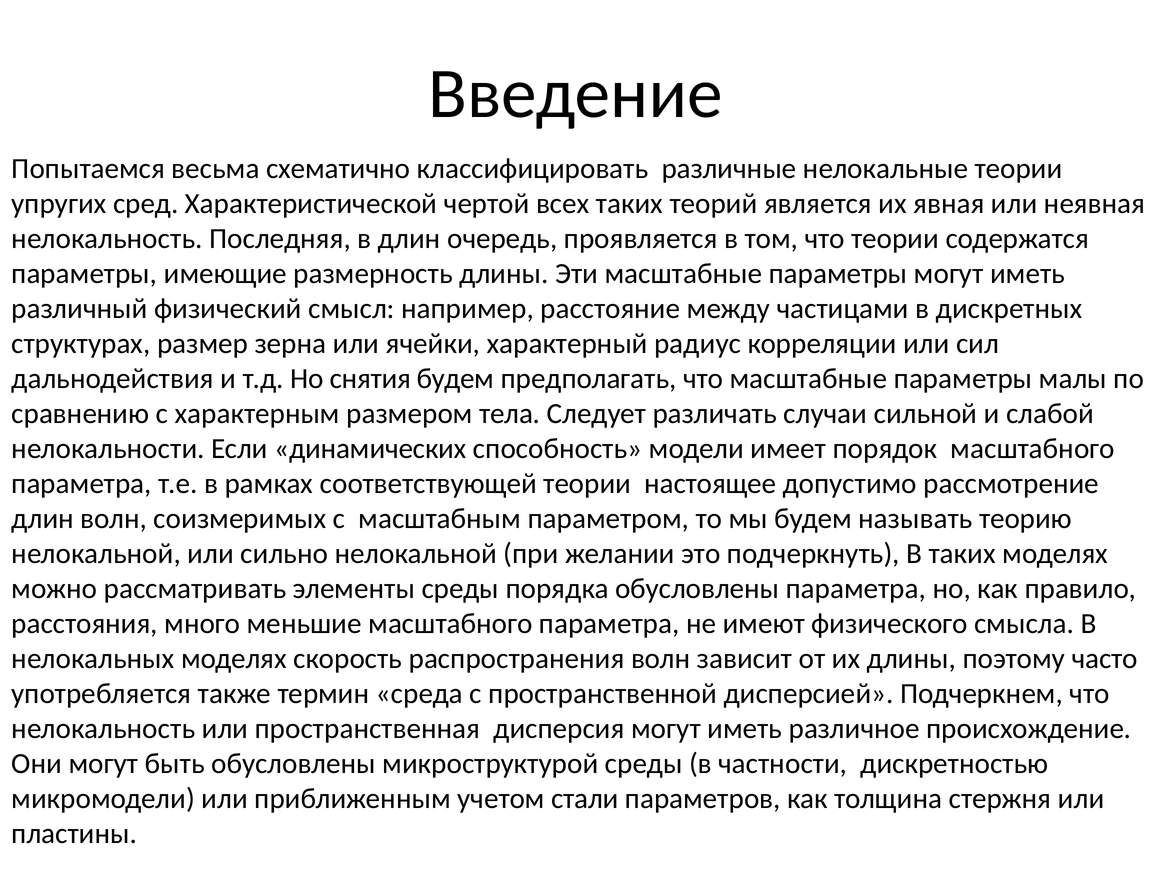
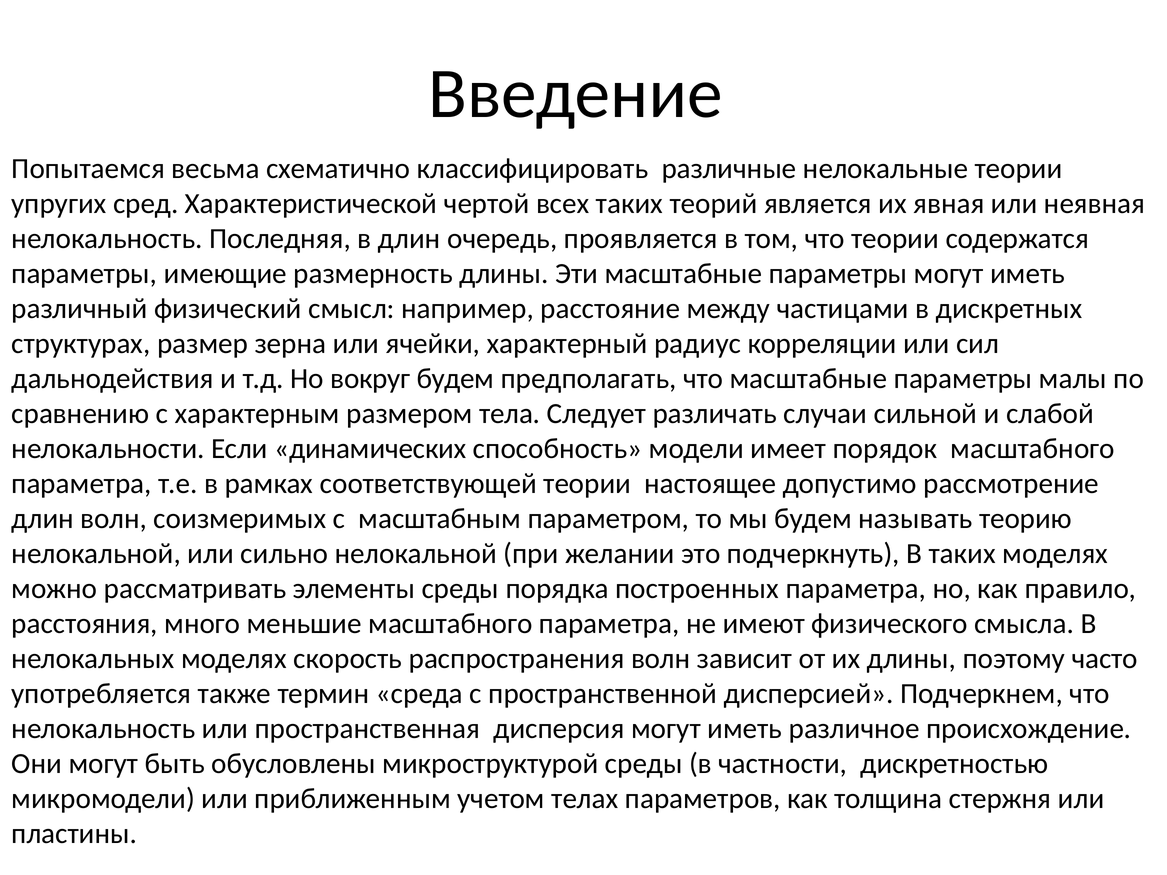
снятия: снятия -> вокруг
порядка обусловлены: обусловлены -> построенных
стали: стали -> телах
